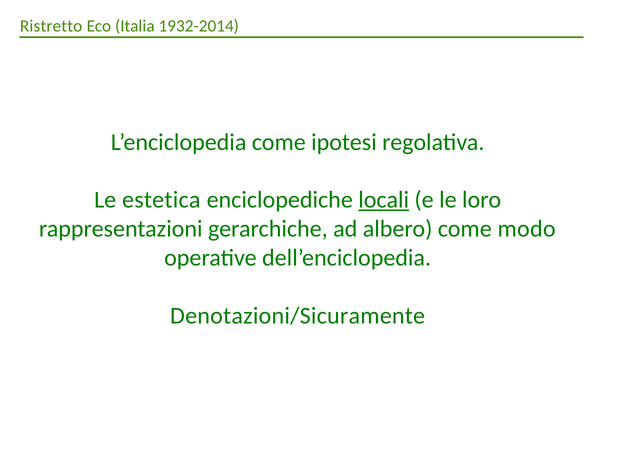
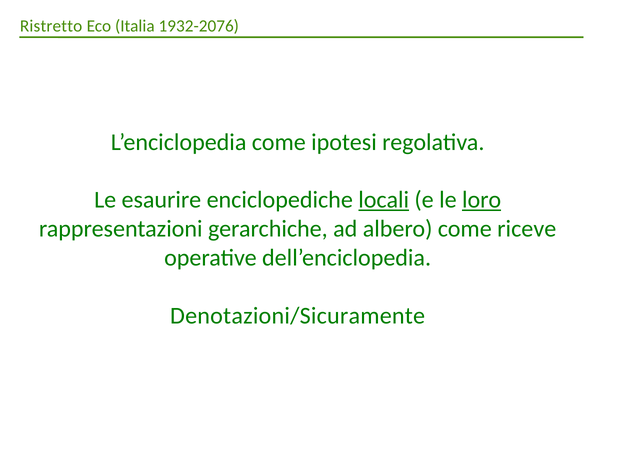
1932-2014: 1932-2014 -> 1932-2076
estetica: estetica -> esaurire
loro underline: none -> present
modo: modo -> riceve
